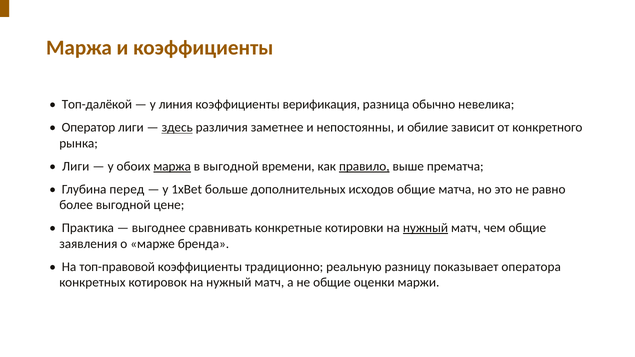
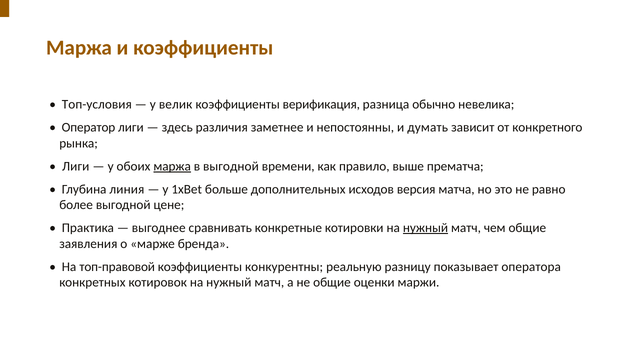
Топ-далёкой: Топ-далёкой -> Топ-условия
линия: линия -> велик
здесь underline: present -> none
обилие: обилие -> думать
правило underline: present -> none
перед: перед -> линия
исходов общие: общие -> версия
традиционно: традиционно -> конкурентны
